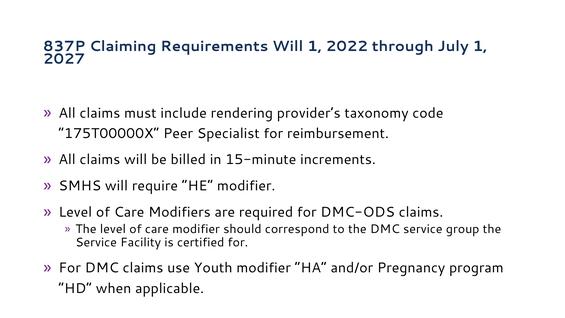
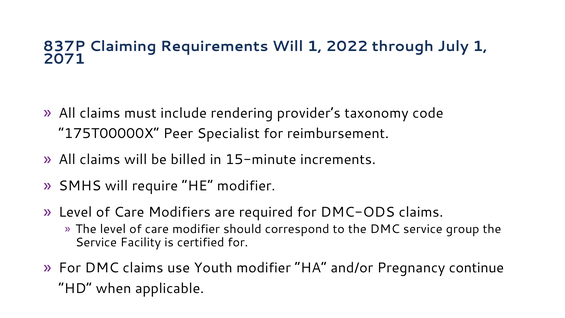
2027: 2027 -> 2071
program: program -> continue
